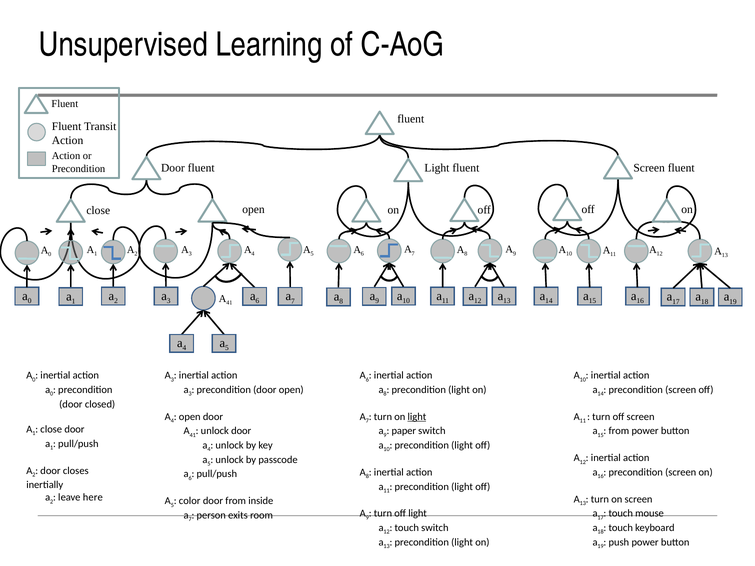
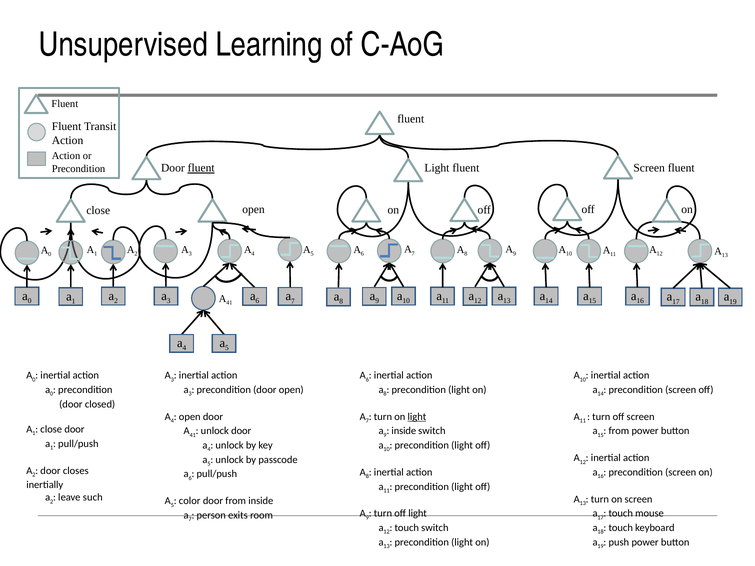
fluent at (201, 168) underline: none -> present
paper at (404, 431): paper -> inside
here: here -> such
